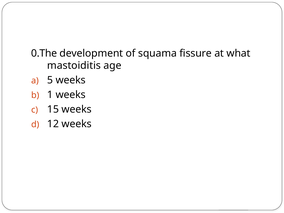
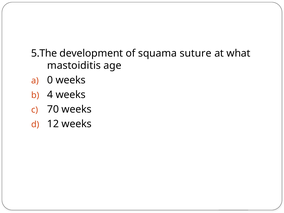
0.The: 0.The -> 5.The
fissure: fissure -> suture
5: 5 -> 0
1: 1 -> 4
15: 15 -> 70
